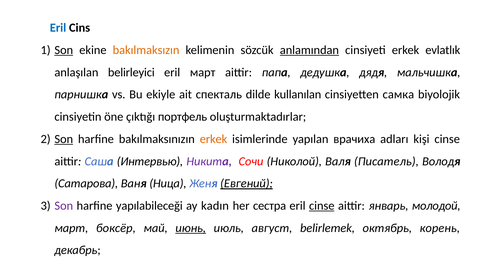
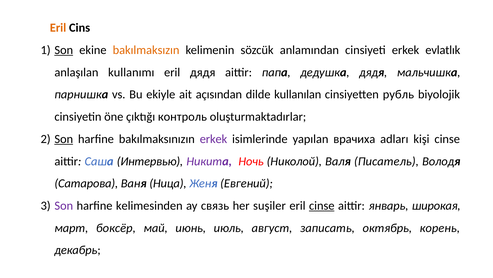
Eril at (58, 28) colour: blue -> orange
anlamından underline: present -> none
belirleyici: belirleyici -> kullanımı
eril март: март -> дядя
спекталь: спекталь -> açısından
самка: самка -> рубль
портфель: портфель -> контроль
erkek at (213, 139) colour: orange -> purple
Сочи: Сочи -> Ночь
Евгений underline: present -> none
yapılabileceği: yapılabileceği -> kelimesinden
kadın: kadın -> связь
сестра: сестра -> suşiler
молодой: молодой -> широкая
июнь underline: present -> none
belirlemek: belirlemek -> записать
